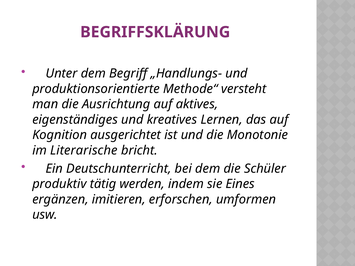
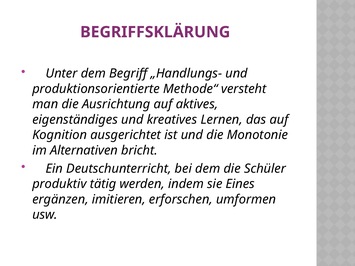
Literarische: Literarische -> Alternativen
